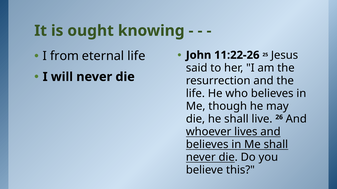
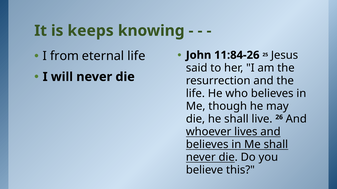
ought: ought -> keeps
11:22-26: 11:22-26 -> 11:84-26
